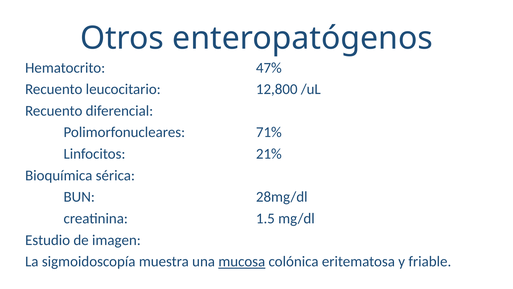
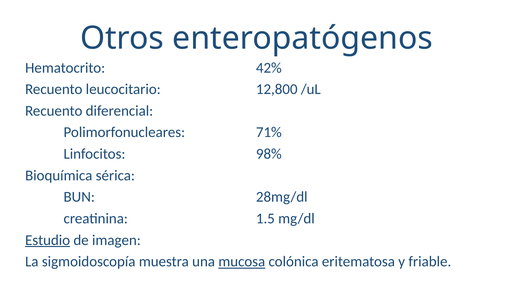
47%: 47% -> 42%
21%: 21% -> 98%
Estudio underline: none -> present
